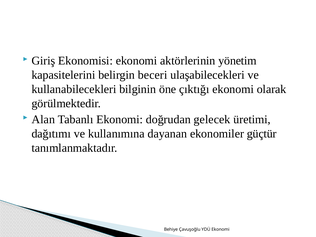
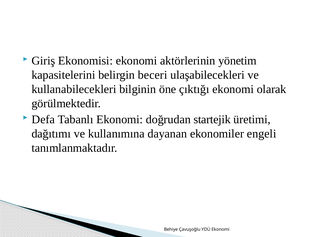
Alan: Alan -> Defa
gelecek: gelecek -> startejik
güçtür: güçtür -> engeli
